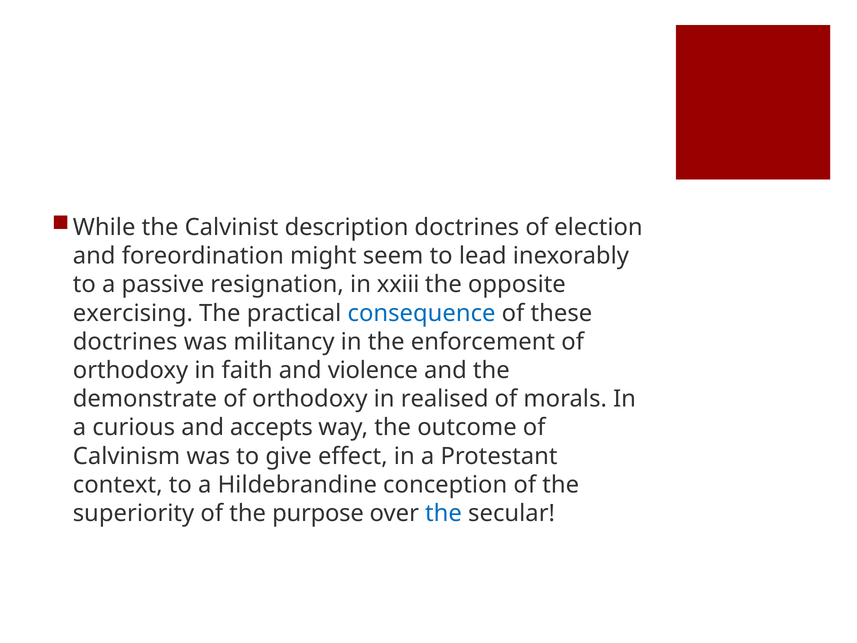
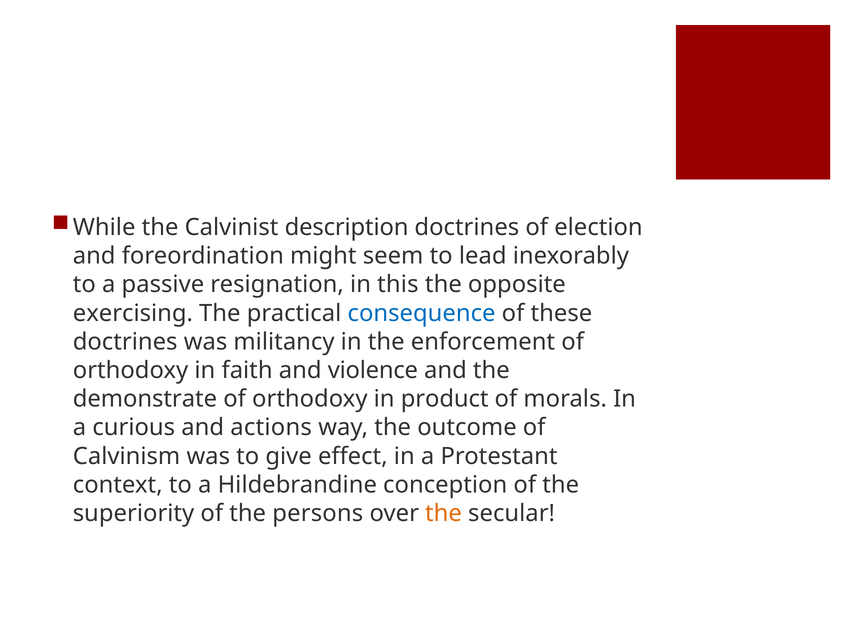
xxiii: xxiii -> this
realised: realised -> product
accepts: accepts -> actions
purpose: purpose -> persons
the at (444, 513) colour: blue -> orange
